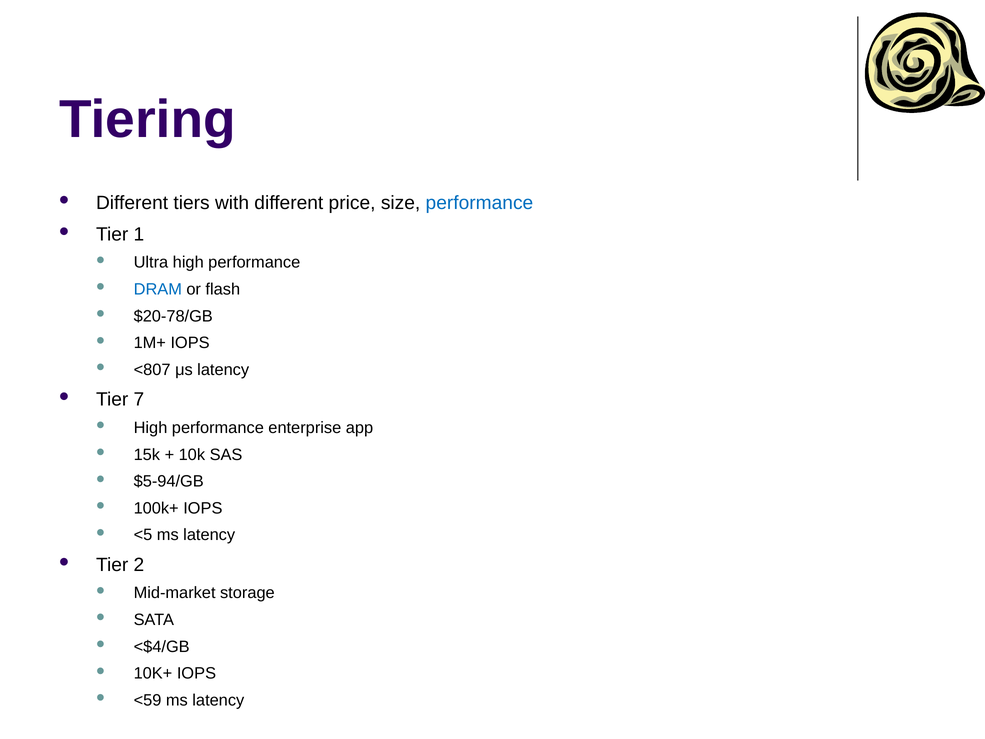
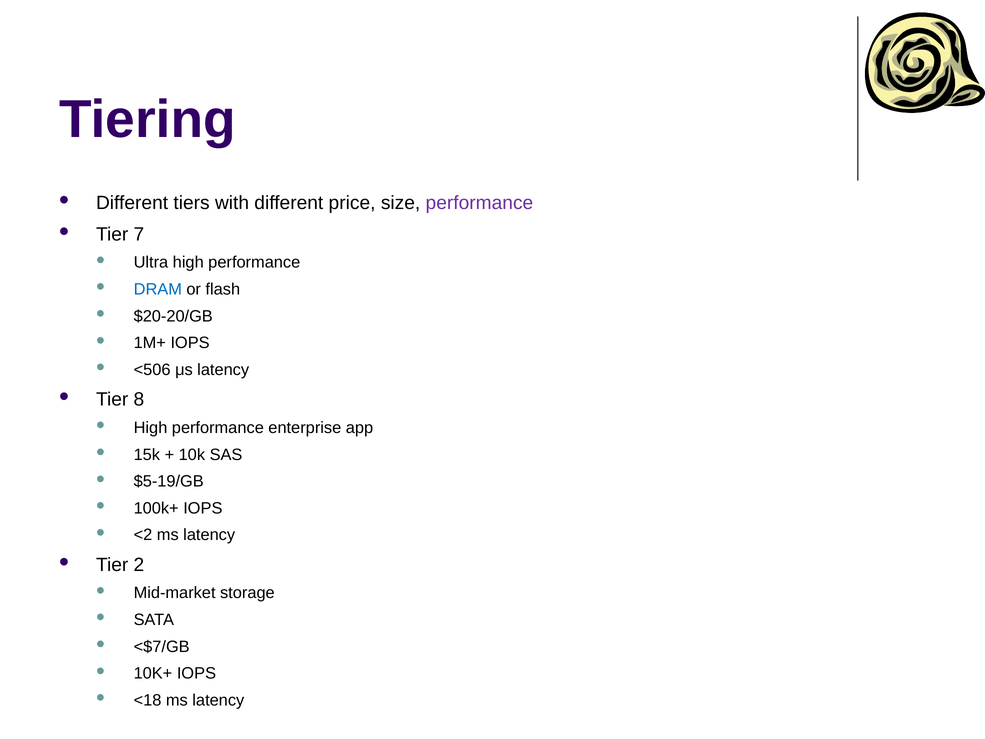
performance at (479, 203) colour: blue -> purple
1: 1 -> 7
$20-78/GB: $20-78/GB -> $20-20/GB
<807: <807 -> <506
7: 7 -> 8
$5-94/GB: $5-94/GB -> $5-19/GB
<5: <5 -> <2
<$4/GB: <$4/GB -> <$7/GB
<59: <59 -> <18
